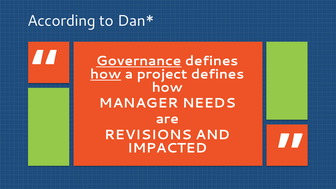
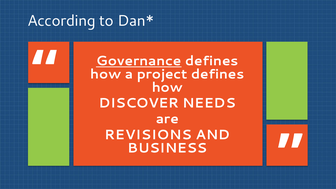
how at (106, 74) underline: present -> none
MANAGER: MANAGER -> DISCOVER
IMPACTED: IMPACTED -> BUSINESS
